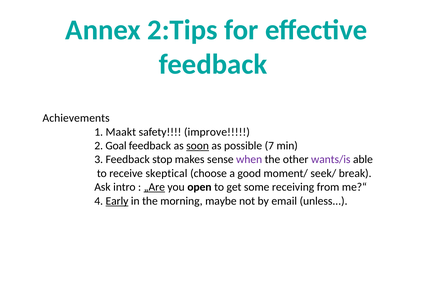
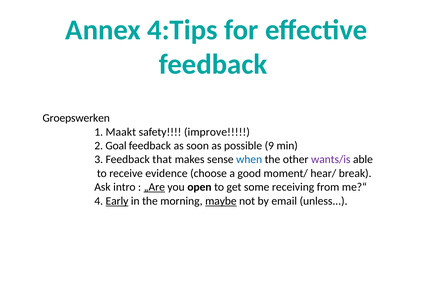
2:Tips: 2:Tips -> 4:Tips
Achievements: Achievements -> Groepswerken
soon underline: present -> none
7: 7 -> 9
stop: stop -> that
when colour: purple -> blue
skeptical: skeptical -> evidence
seek/: seek/ -> hear/
maybe underline: none -> present
